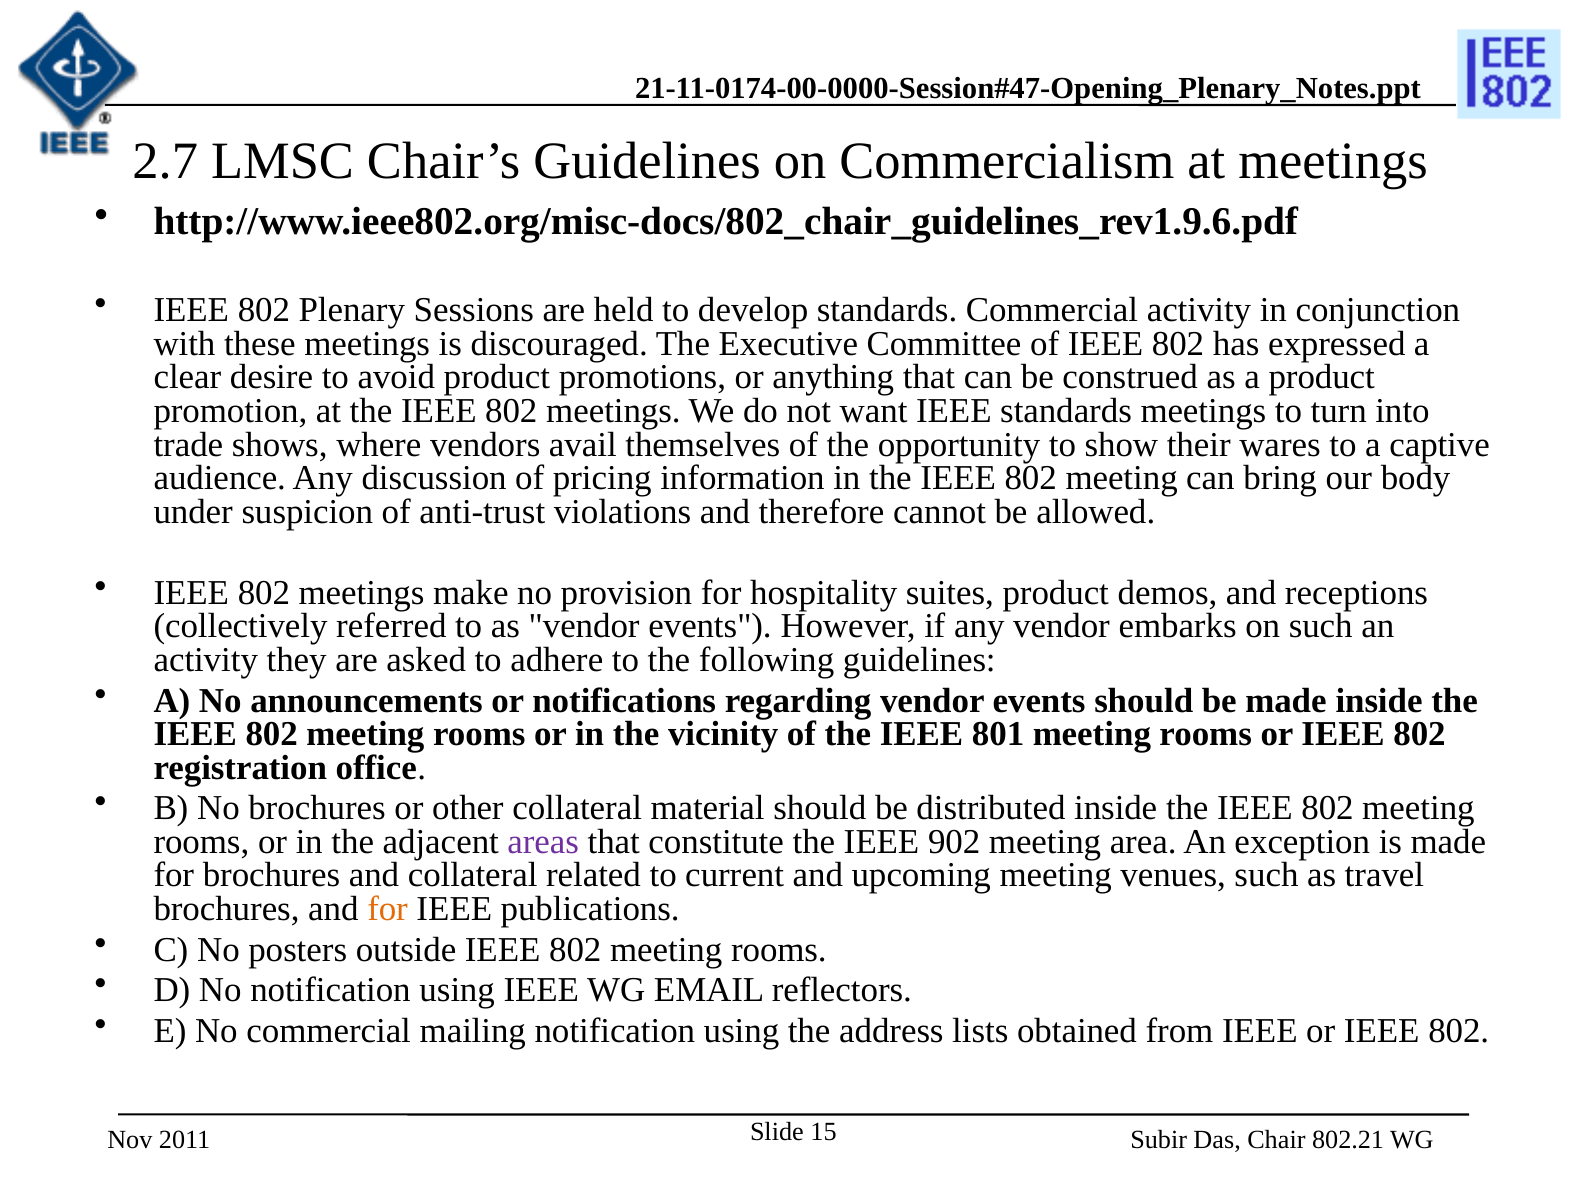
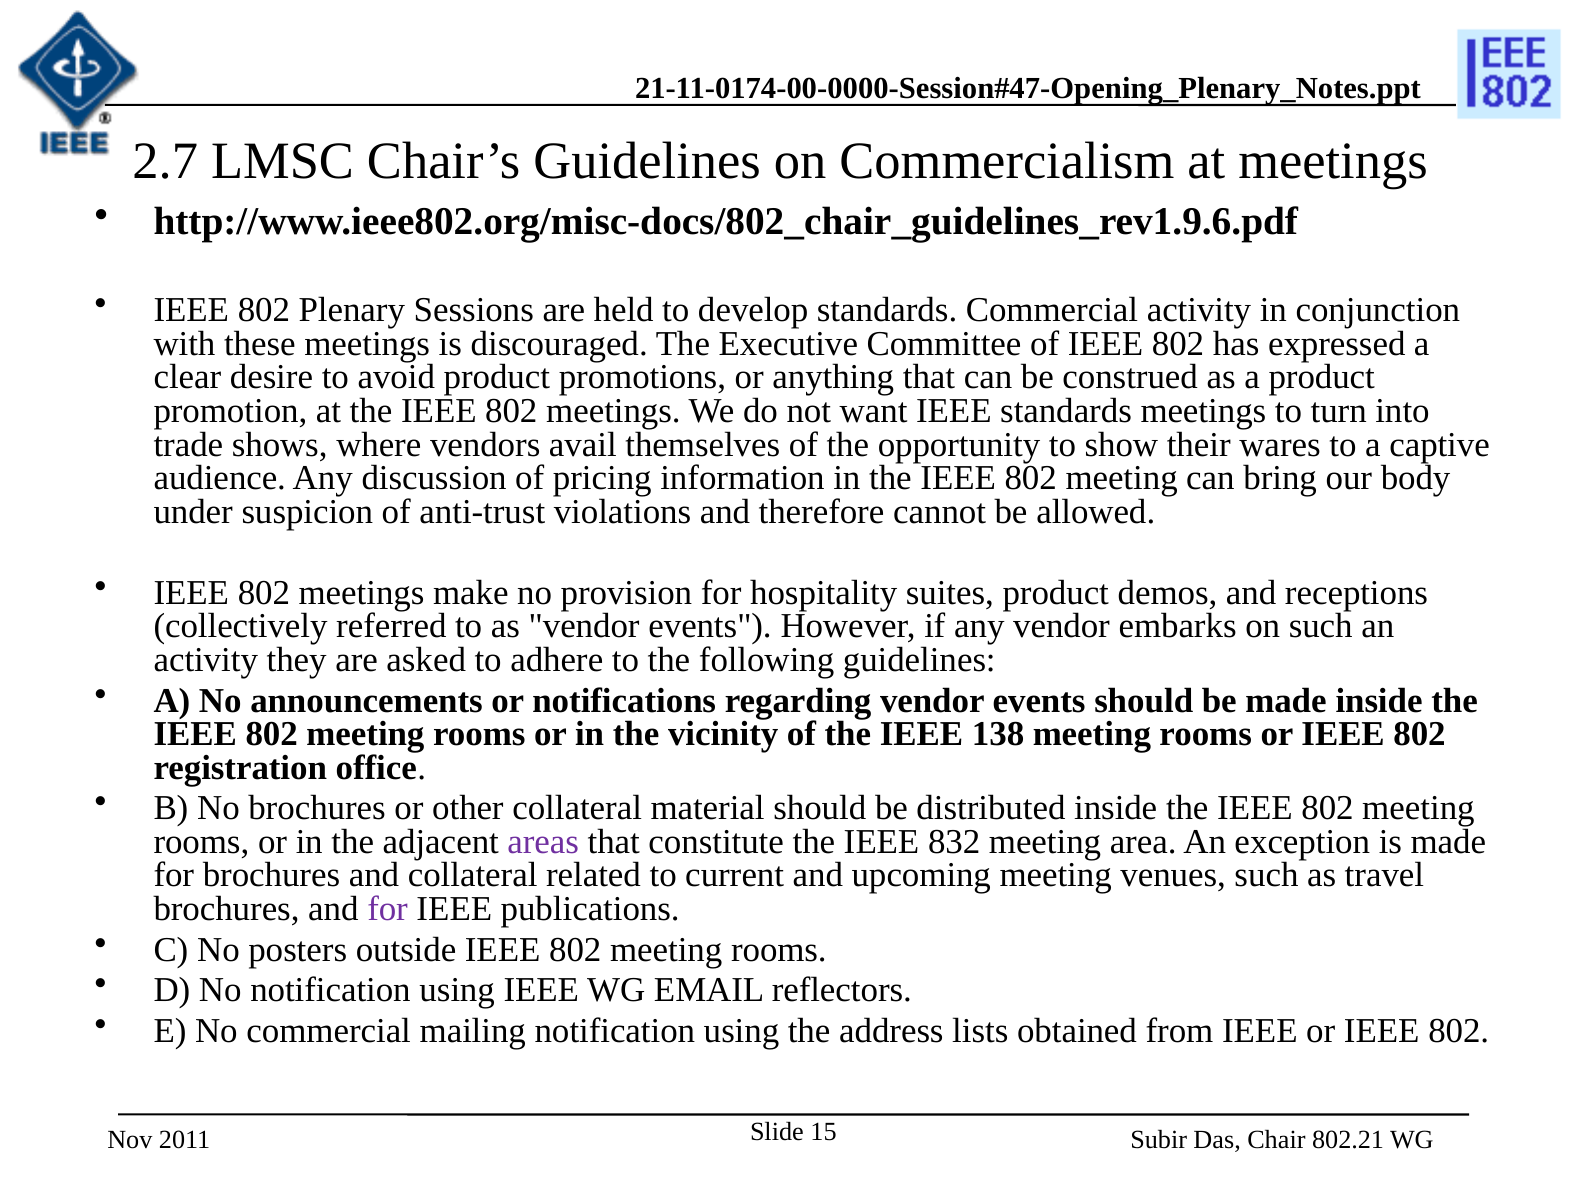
801: 801 -> 138
902: 902 -> 832
for at (388, 909) colour: orange -> purple
